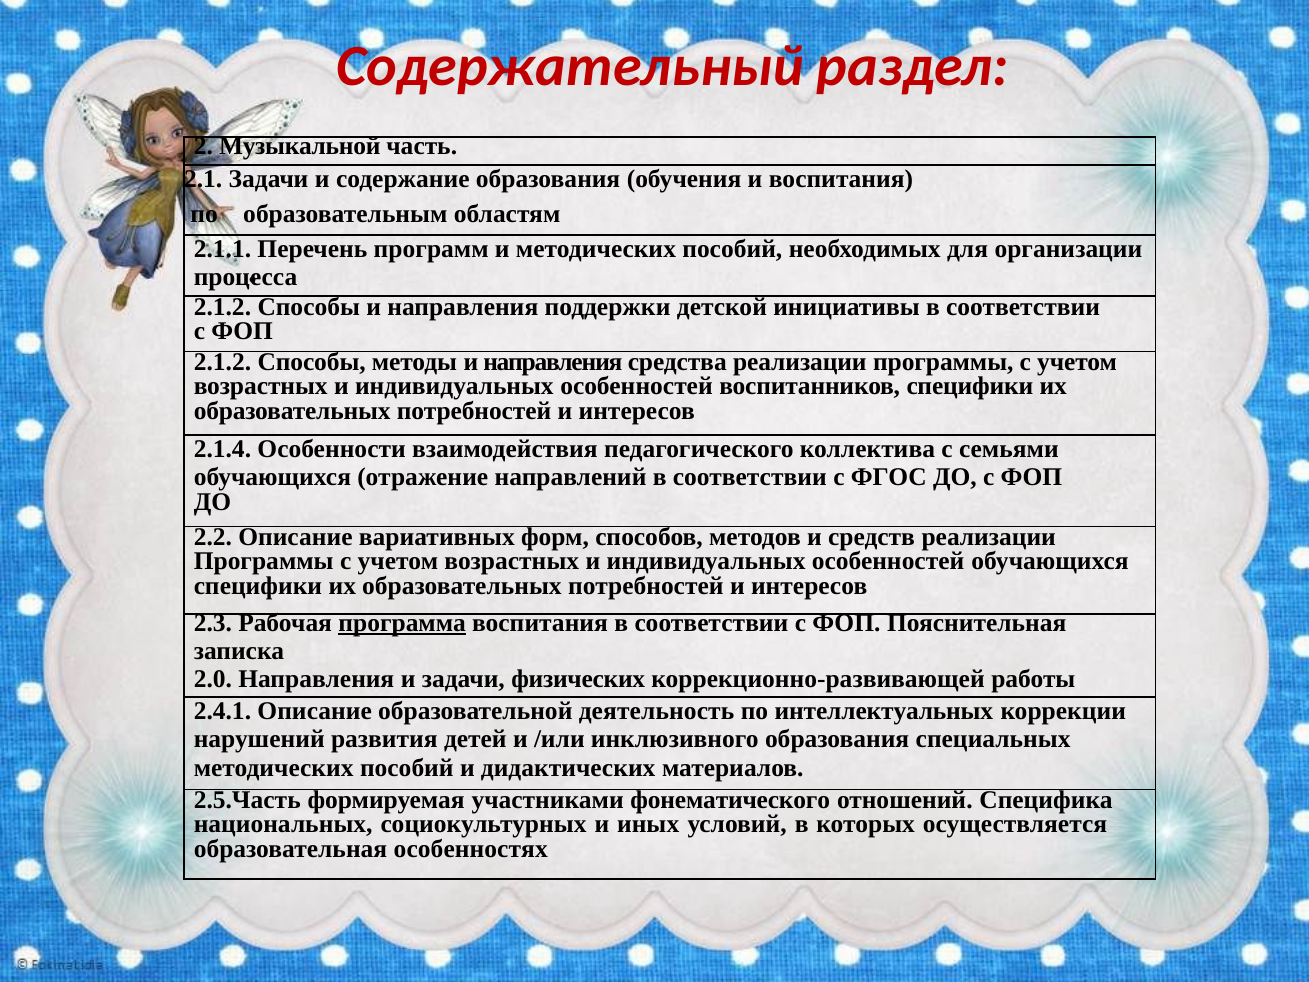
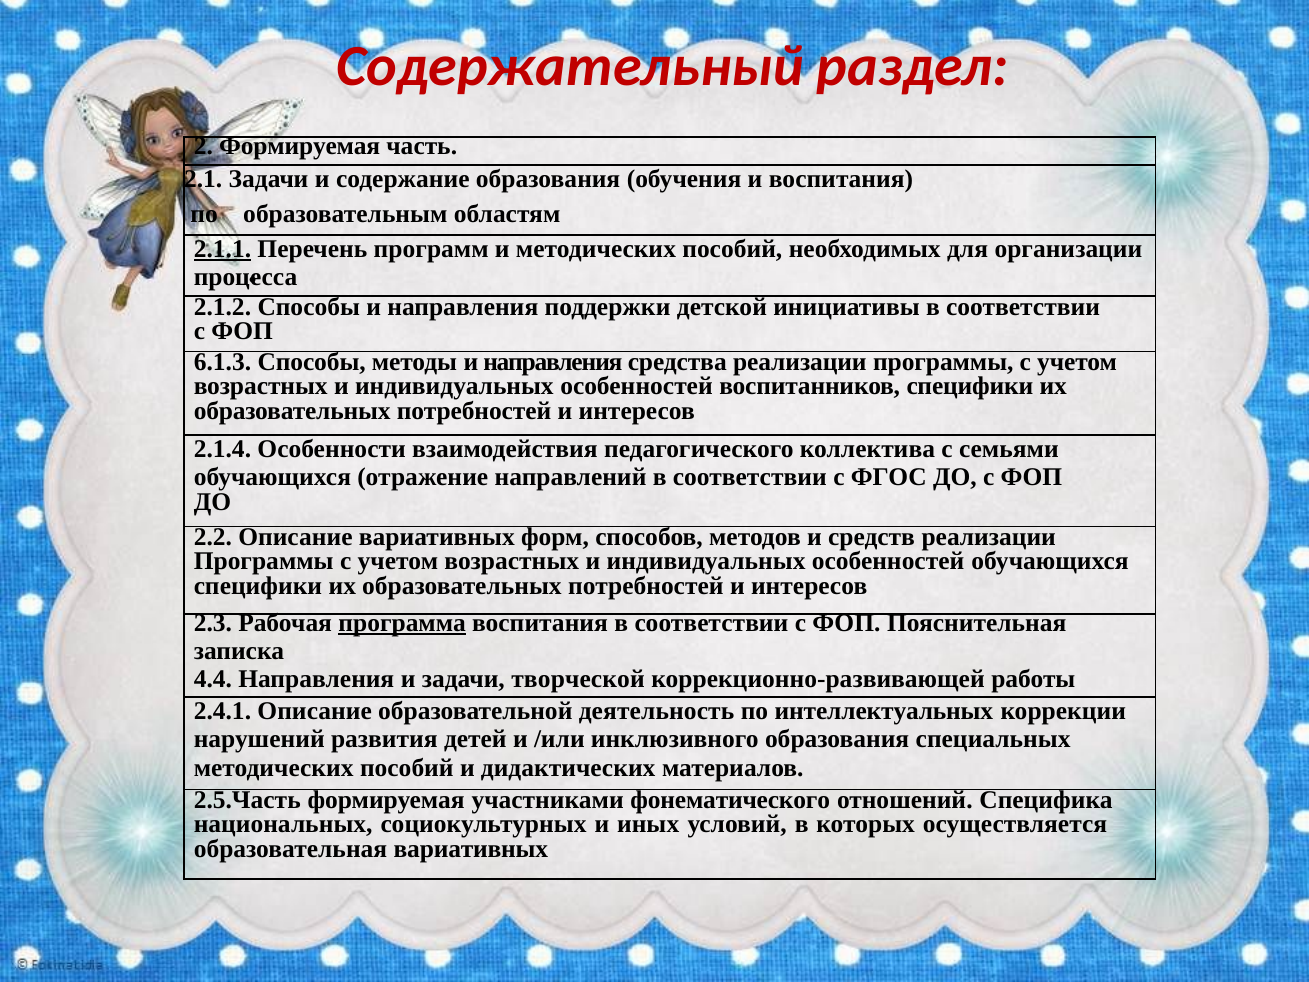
2 Музыкальной: Музыкальной -> Формируемая
2.1.1 underline: none -> present
2.1.2 at (223, 362): 2.1.2 -> 6.1.3
2.0: 2.0 -> 4.4
физических: физических -> творческой
образовательная особенностях: особенностях -> вариативных
